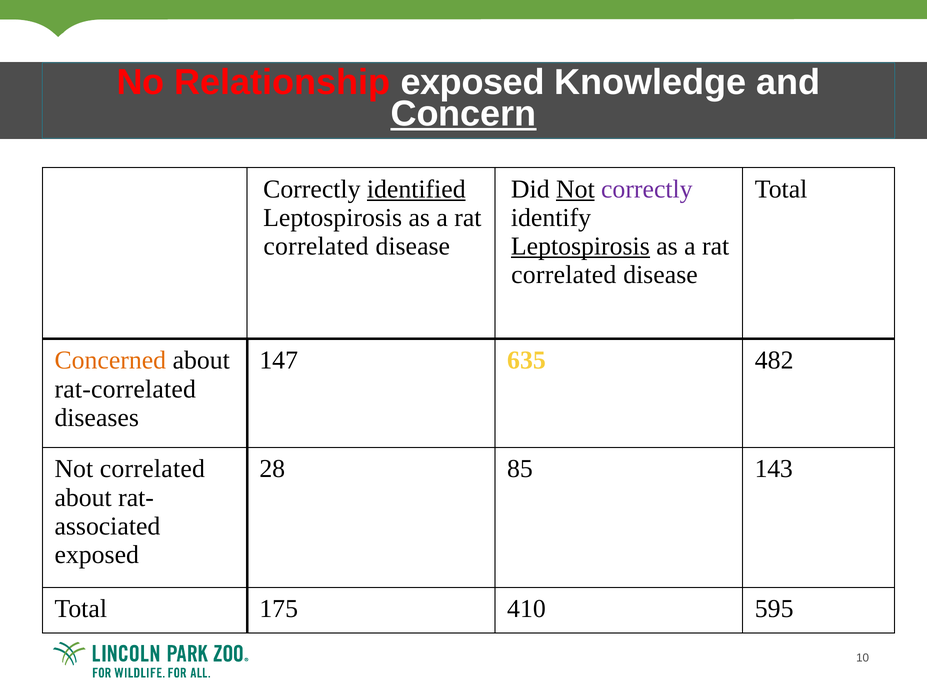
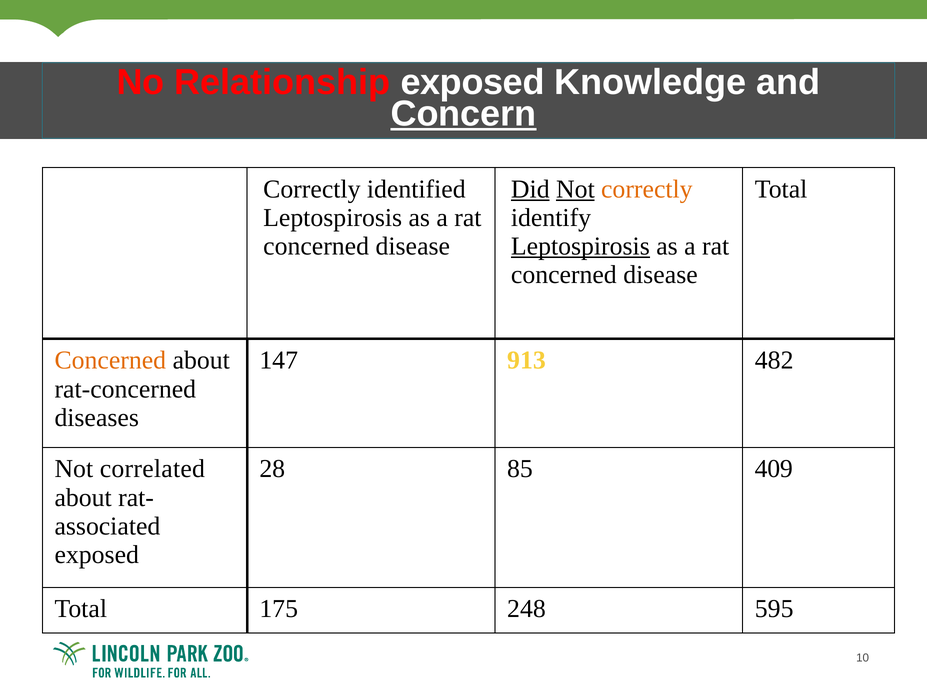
identified underline: present -> none
Did underline: none -> present
correctly at (647, 189) colour: purple -> orange
correlated at (316, 246): correlated -> concerned
correlated at (564, 275): correlated -> concerned
635: 635 -> 913
rat-correlated: rat-correlated -> rat-concerned
143: 143 -> 409
410: 410 -> 248
